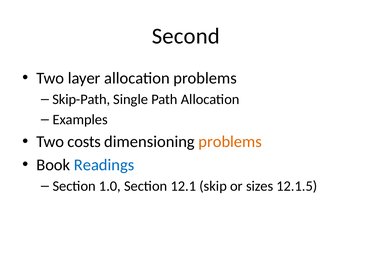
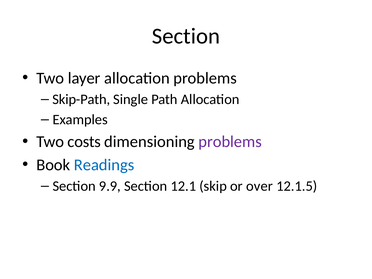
Second at (186, 36): Second -> Section
problems at (230, 142) colour: orange -> purple
1.0: 1.0 -> 9.9
sizes: sizes -> over
